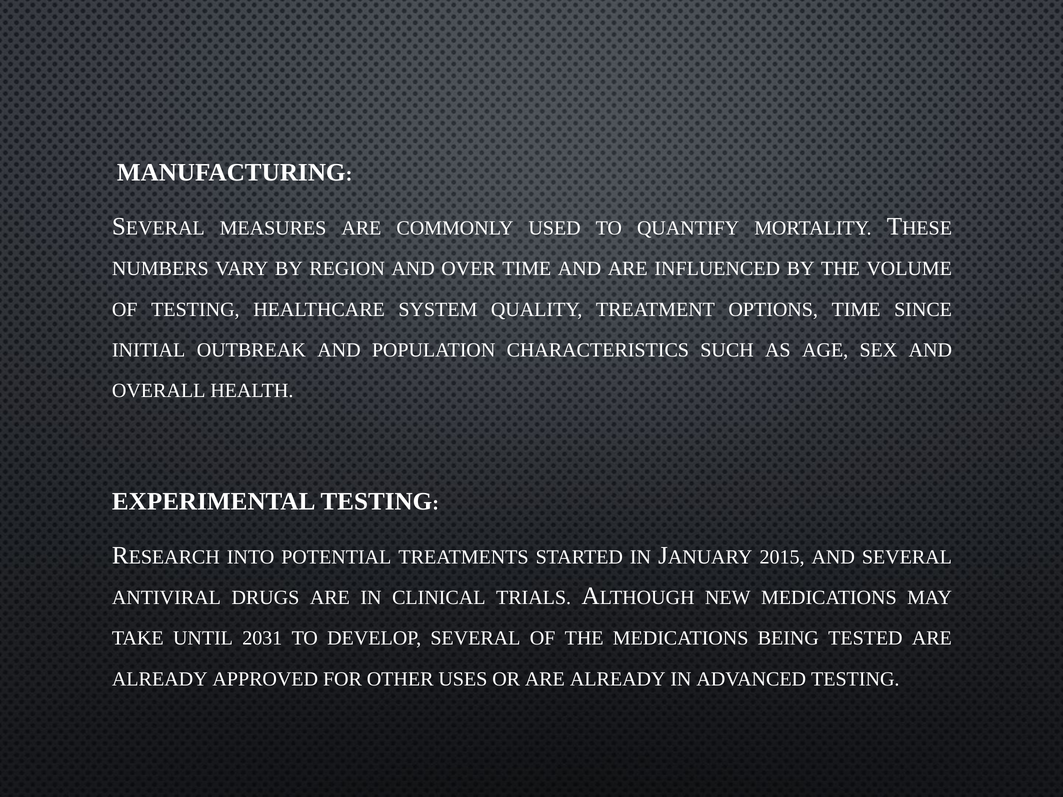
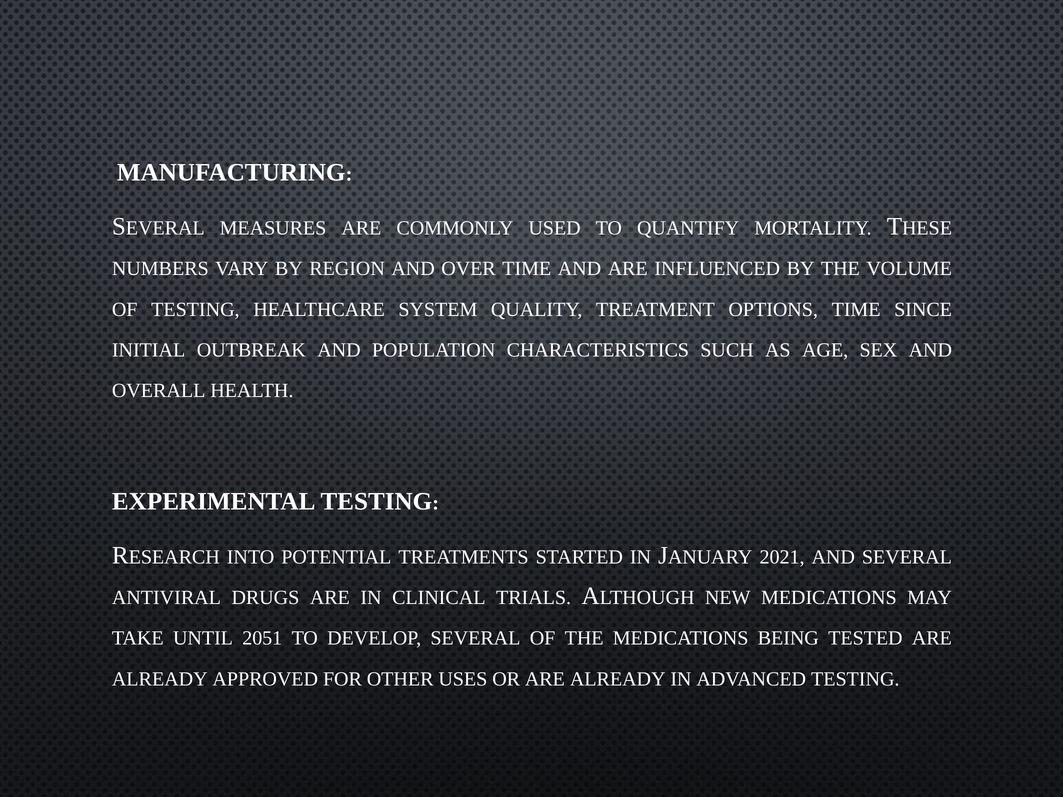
2015: 2015 -> 2021
2031: 2031 -> 2051
